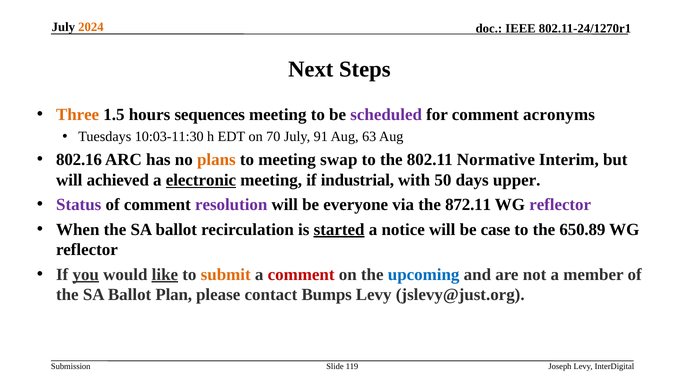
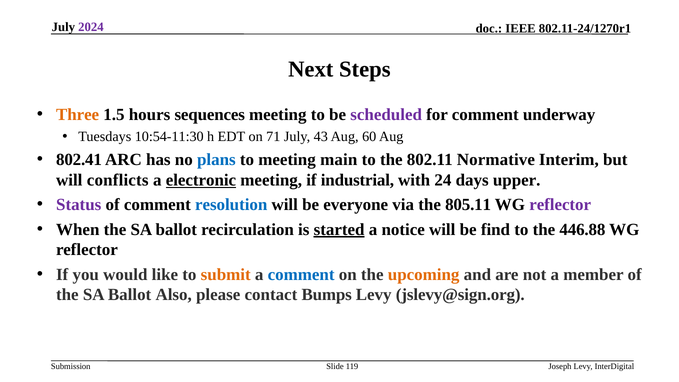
2024 colour: orange -> purple
acronyms: acronyms -> underway
10:03-11:30: 10:03-11:30 -> 10:54-11:30
70: 70 -> 71
91: 91 -> 43
63: 63 -> 60
802.16: 802.16 -> 802.41
plans colour: orange -> blue
swap: swap -> main
achieved: achieved -> conflicts
50: 50 -> 24
resolution colour: purple -> blue
872.11: 872.11 -> 805.11
case: case -> find
650.89: 650.89 -> 446.88
you underline: present -> none
like underline: present -> none
comment at (301, 274) colour: red -> blue
upcoming colour: blue -> orange
Plan: Plan -> Also
jslevy@just.org: jslevy@just.org -> jslevy@sign.org
